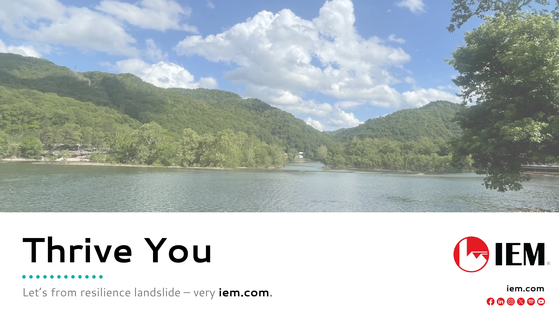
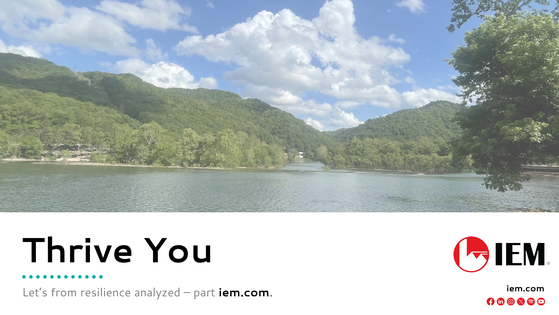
landslide: landslide -> analyzed
very: very -> part
